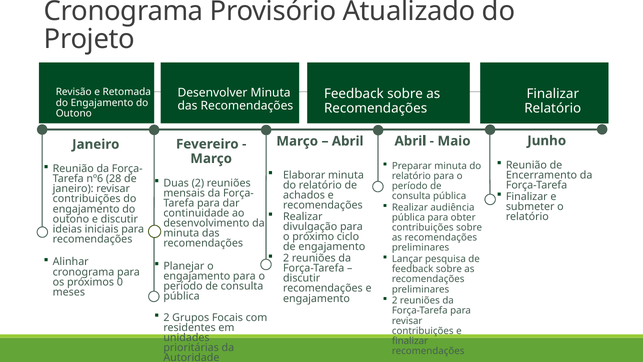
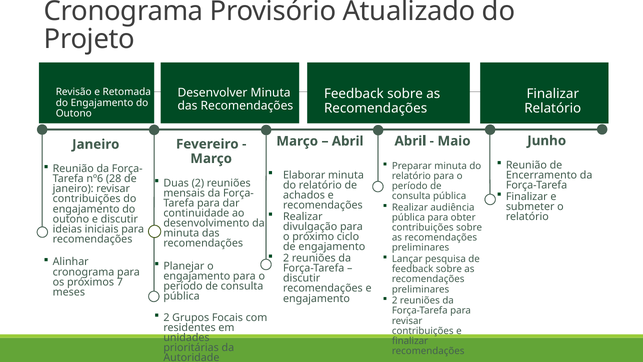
0: 0 -> 7
